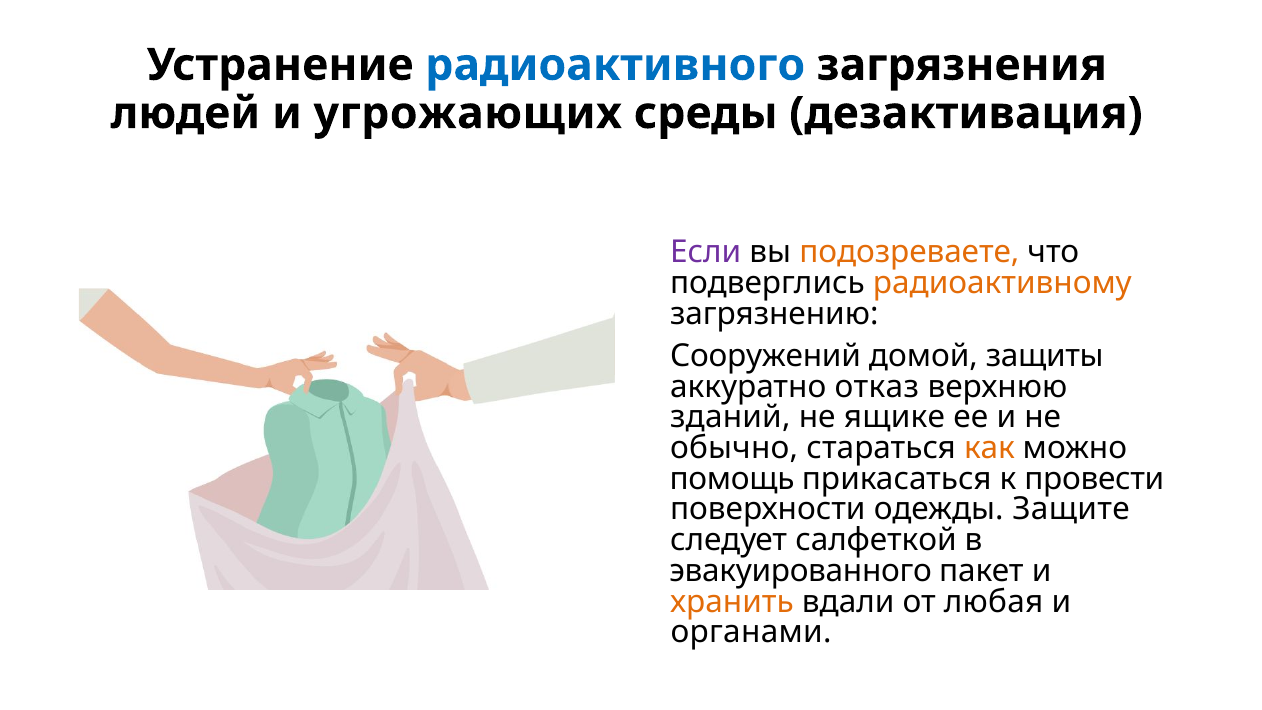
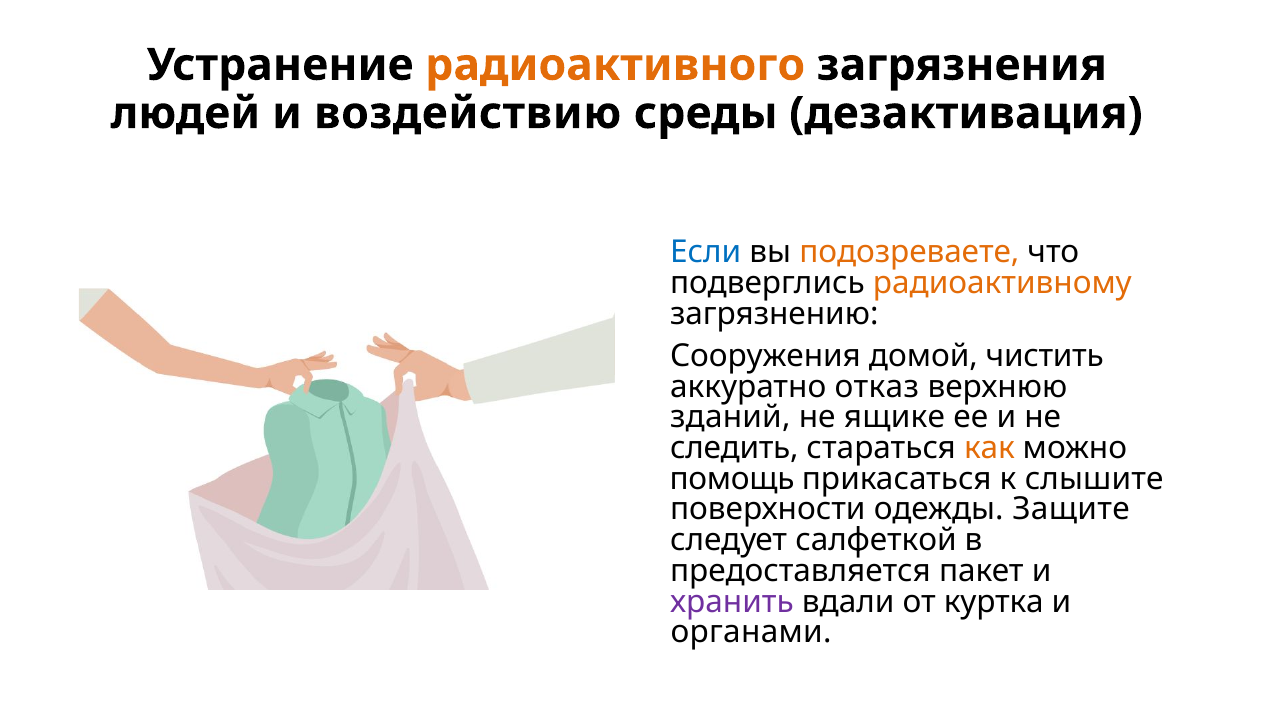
радиоактивного colour: blue -> orange
угрожающих: угрожающих -> воздействию
Если colour: purple -> blue
Сооружений: Сооружений -> Сооружения
защиты: защиты -> чистить
обычно: обычно -> следить
провести: провести -> слышите
эвакуированного: эвакуированного -> предоставляется
хранить colour: orange -> purple
любая: любая -> куртка
